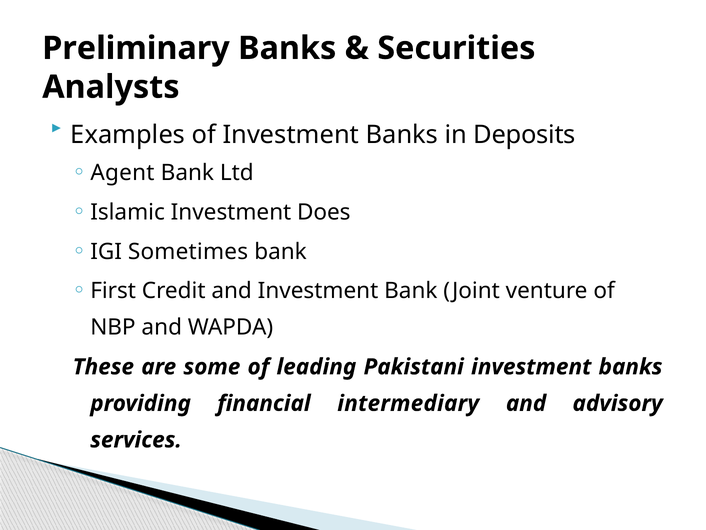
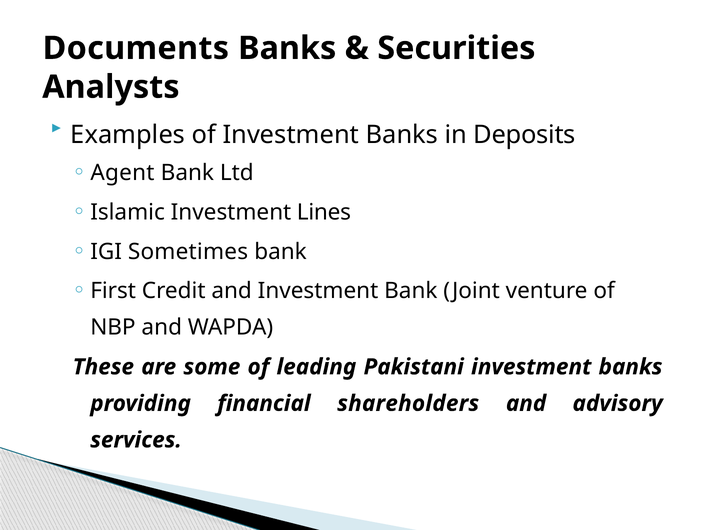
Preliminary: Preliminary -> Documents
Does: Does -> Lines
intermediary: intermediary -> shareholders
